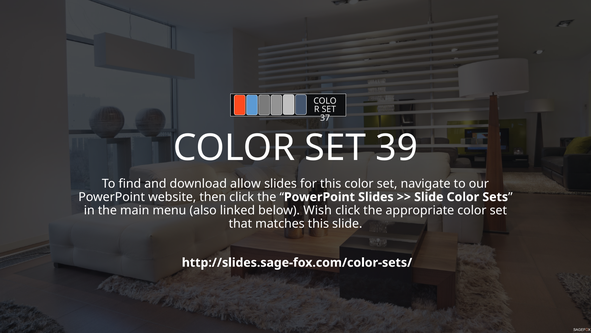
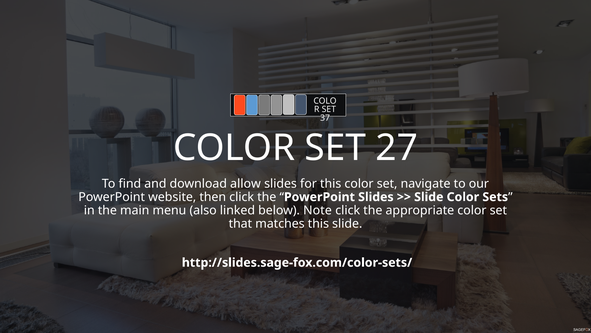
39: 39 -> 27
Wish: Wish -> Note
